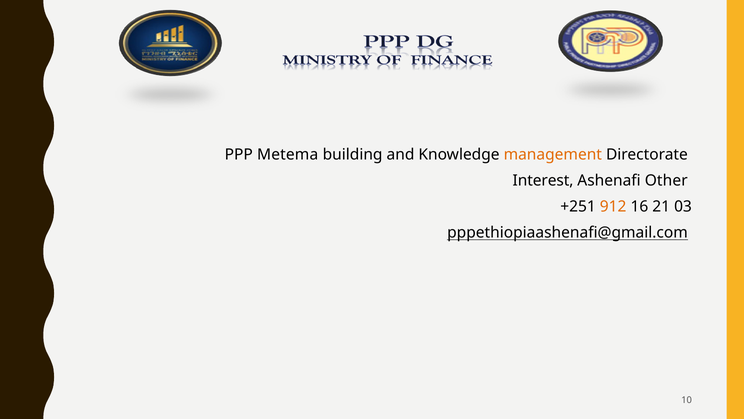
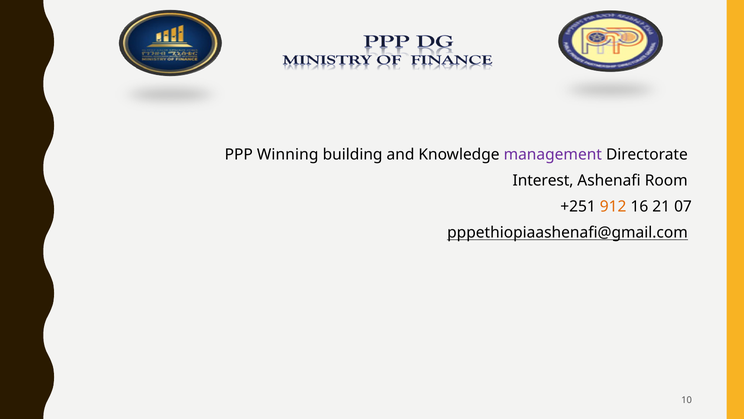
Metema: Metema -> Winning
management colour: orange -> purple
Other: Other -> Room
03: 03 -> 07
